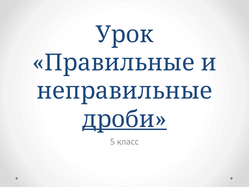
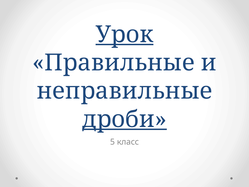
Урок underline: none -> present
